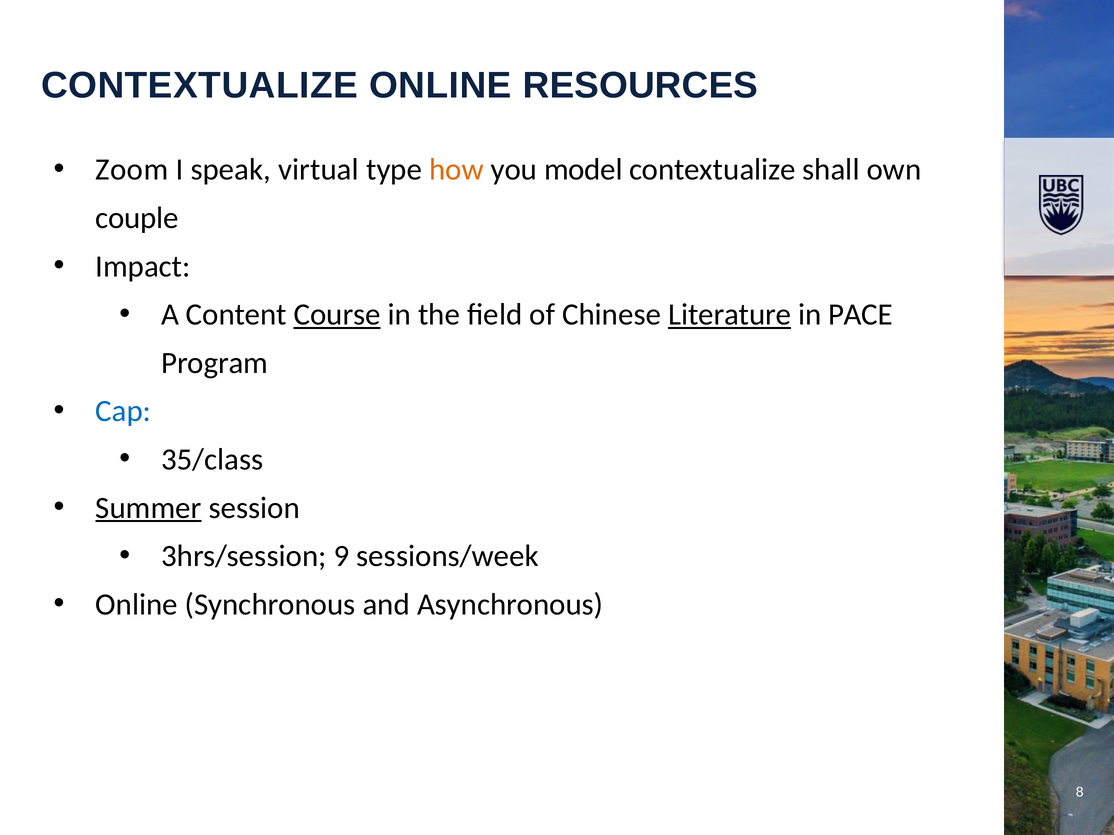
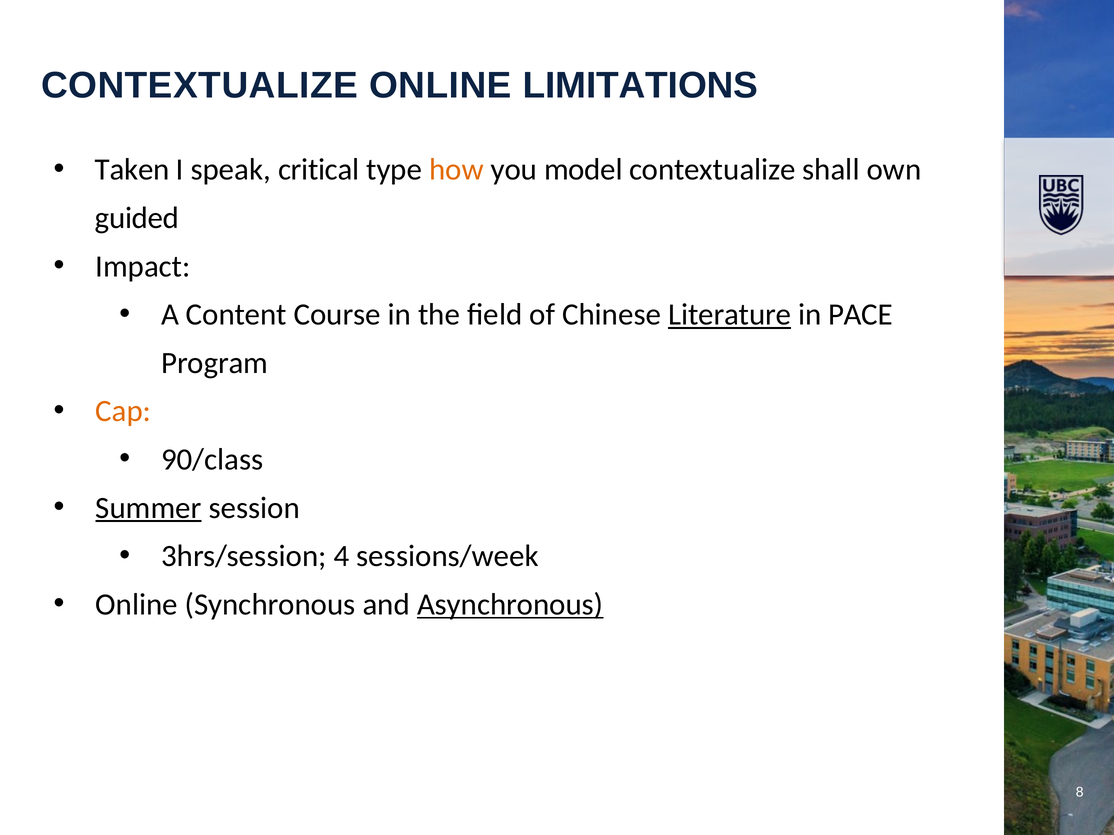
RESOURCES: RESOURCES -> LIMITATIONS
Zoom: Zoom -> Taken
virtual: virtual -> critical
couple: couple -> guided
Course underline: present -> none
Cap colour: blue -> orange
35/class: 35/class -> 90/class
9: 9 -> 4
Asynchronous underline: none -> present
